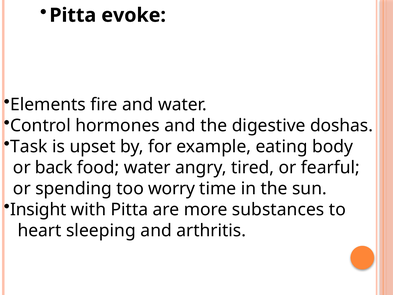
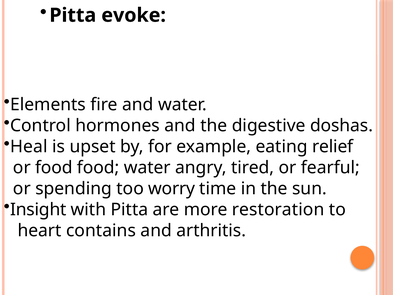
Task: Task -> Heal
body: body -> relief
or back: back -> food
substances: substances -> restoration
sleeping: sleeping -> contains
